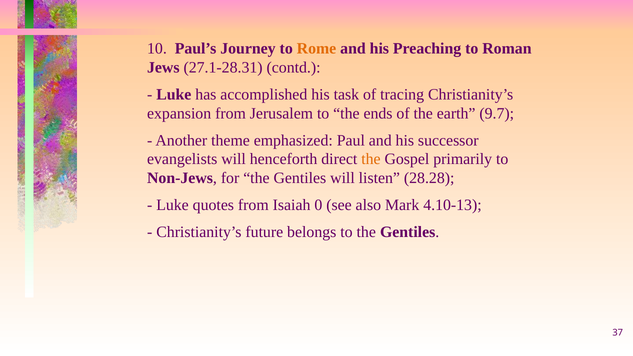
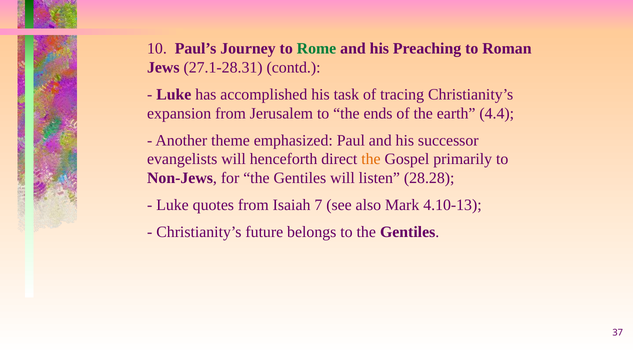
Rome colour: orange -> green
9.7: 9.7 -> 4.4
0: 0 -> 7
